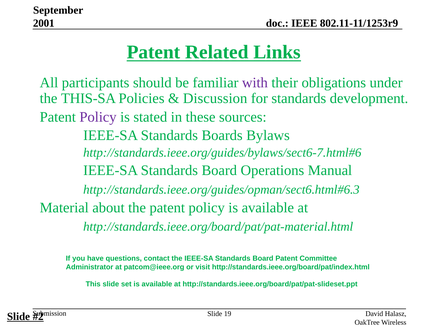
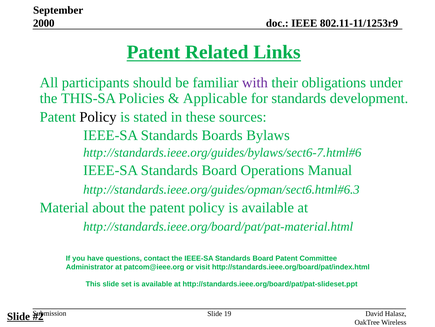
2001: 2001 -> 2000
Discussion: Discussion -> Applicable
Policy at (98, 117) colour: purple -> black
